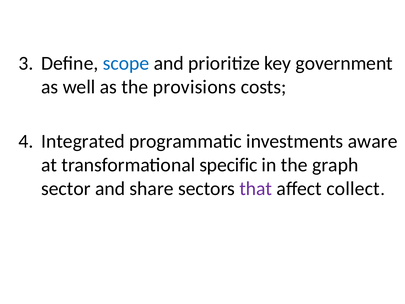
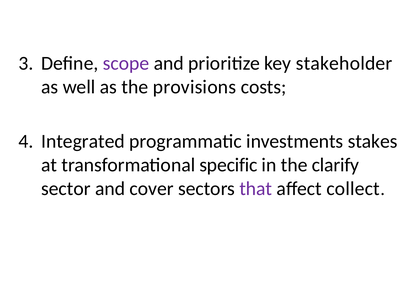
scope colour: blue -> purple
government: government -> stakeholder
aware: aware -> stakes
graph: graph -> clarify
share: share -> cover
